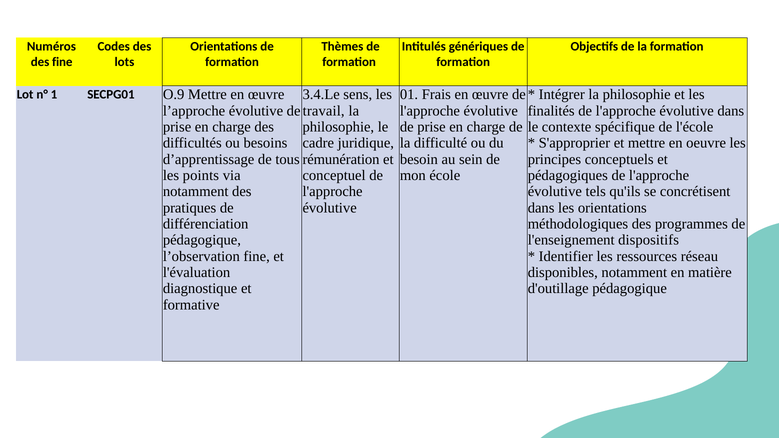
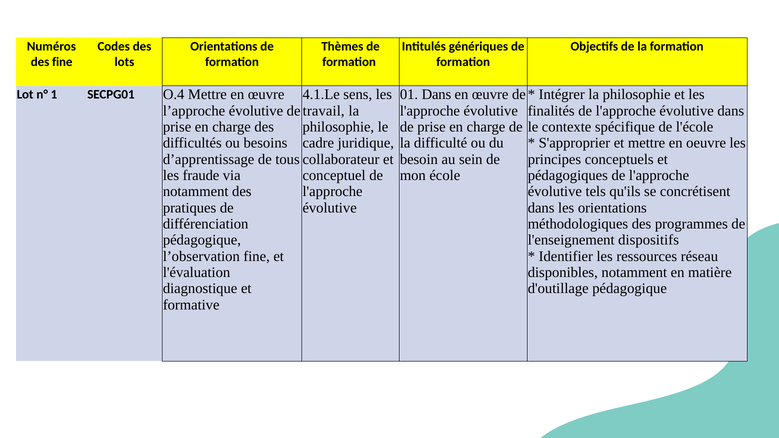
3.4.Le: 3.4.Le -> 4.1.Le
01 Frais: Frais -> Dans
O.9: O.9 -> O.4
rémunération: rémunération -> collaborateur
points: points -> fraude
